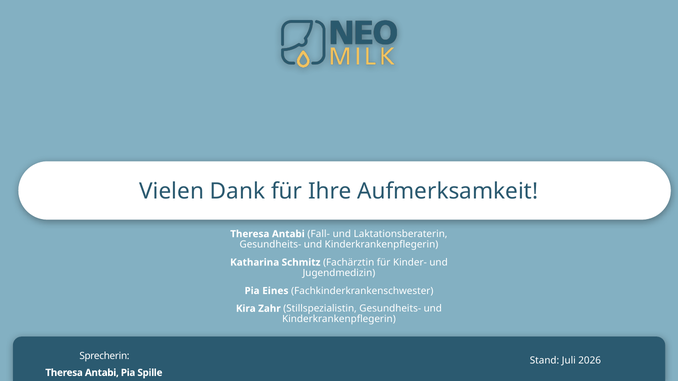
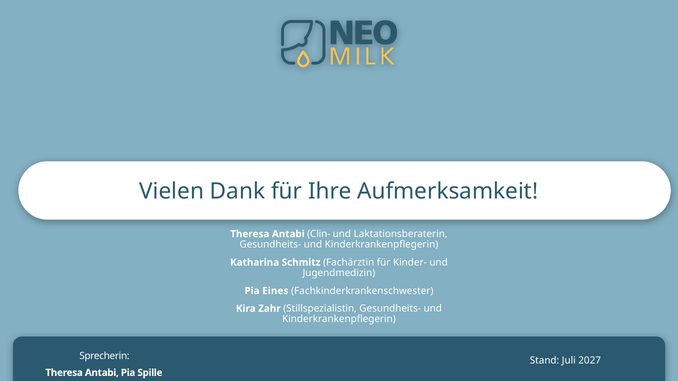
Fall-: Fall- -> Clin-
2026: 2026 -> 2027
